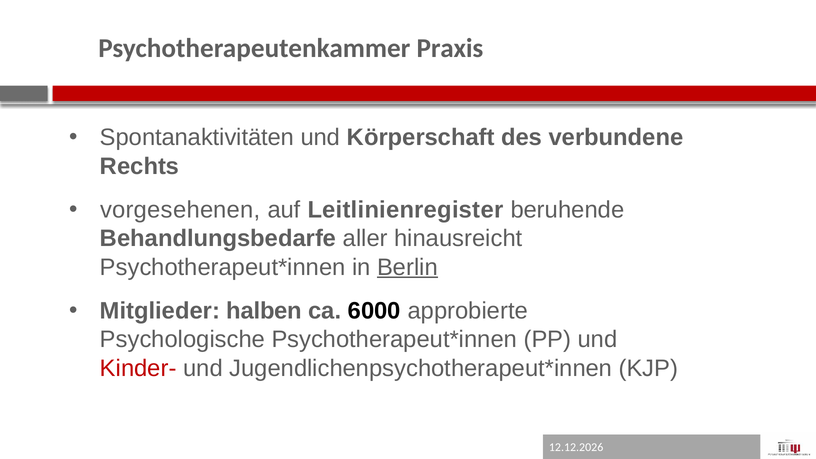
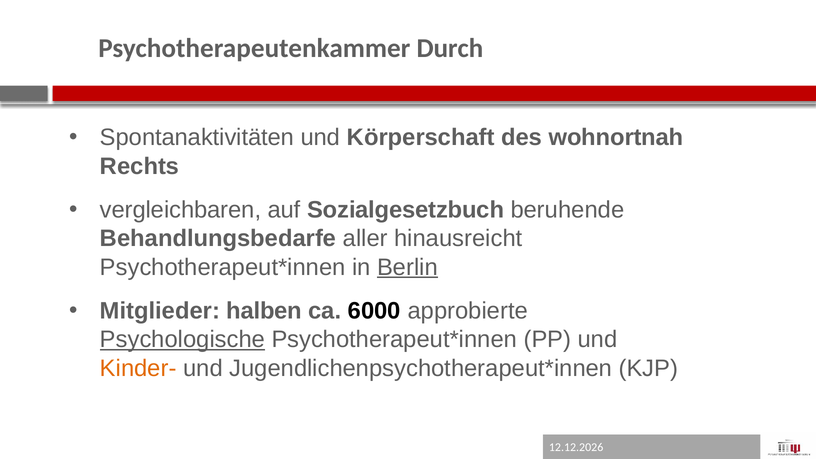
Praxis: Praxis -> Durch
verbundene: verbundene -> wohnortnah
vorgesehenen: vorgesehenen -> vergleichbaren
Leitlinienregister: Leitlinienregister -> Sozialgesetzbuch
Psychologische underline: none -> present
Kinder- colour: red -> orange
